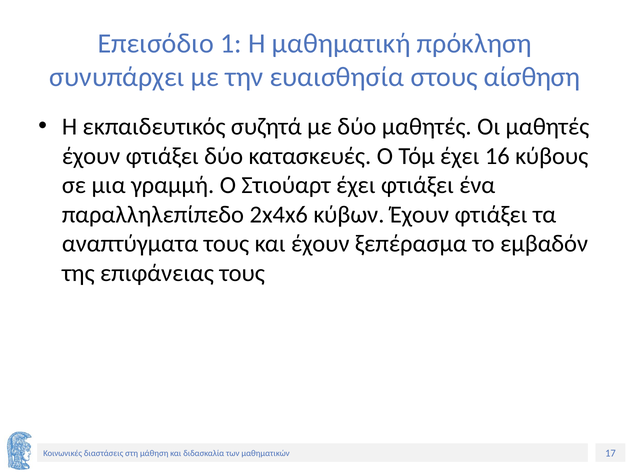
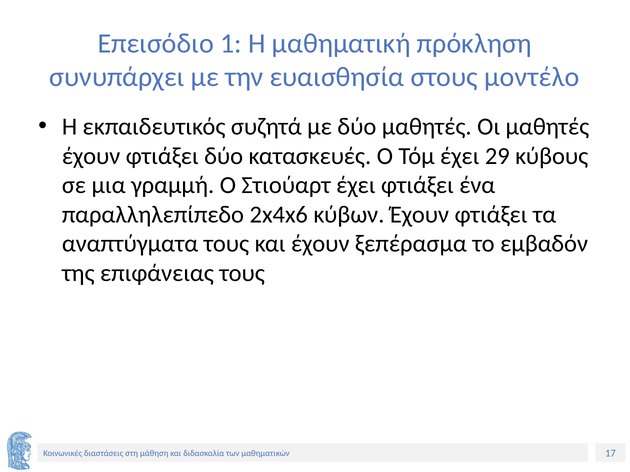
αίσθηση: αίσθηση -> μοντέλο
16: 16 -> 29
